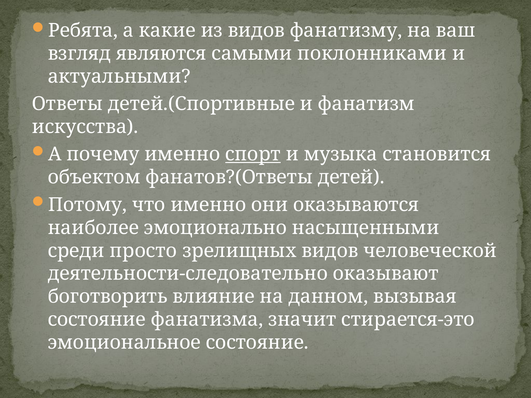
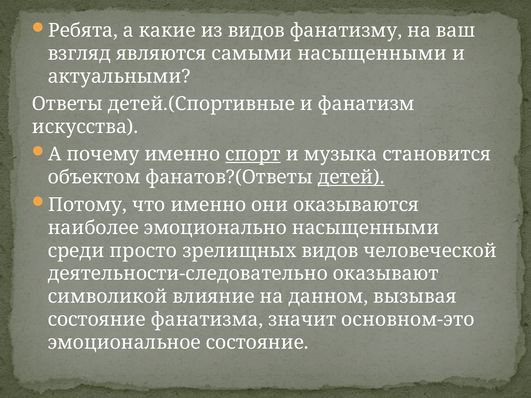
самыми поклонниками: поклонниками -> насыщенными
детей underline: none -> present
боготворить: боготворить -> символикой
стирается-это: стирается-это -> основном-это
